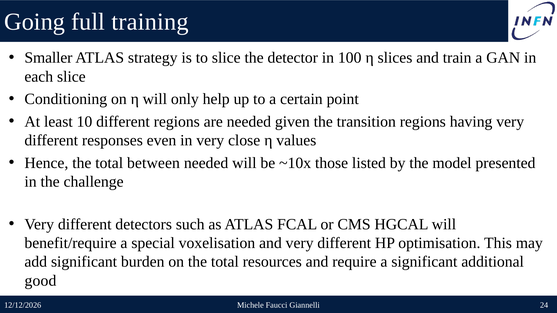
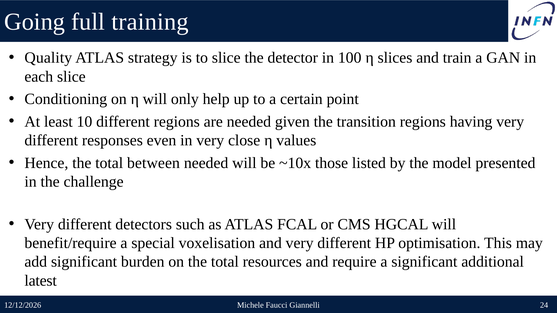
Smaller: Smaller -> Quality
good: good -> latest
